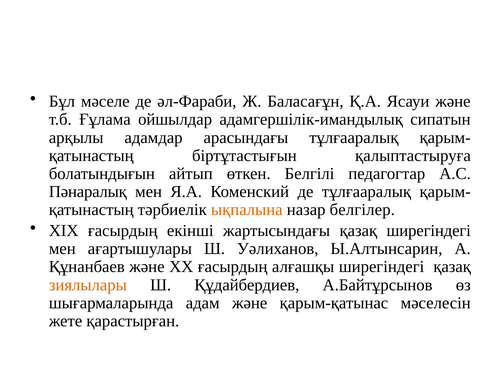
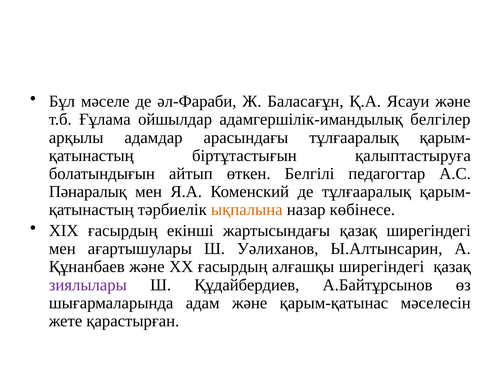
сипатын: сипатын -> белгілер
белгілер: белгілер -> көбінесе
зиялылары colour: orange -> purple
